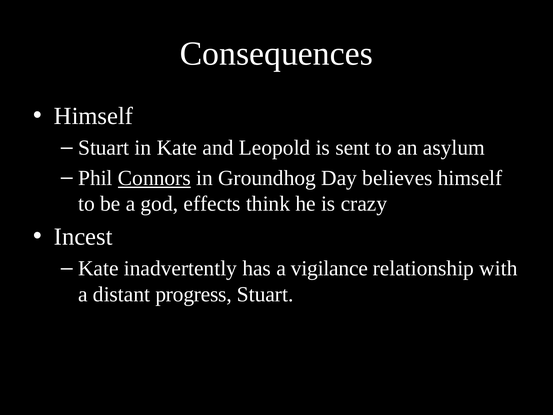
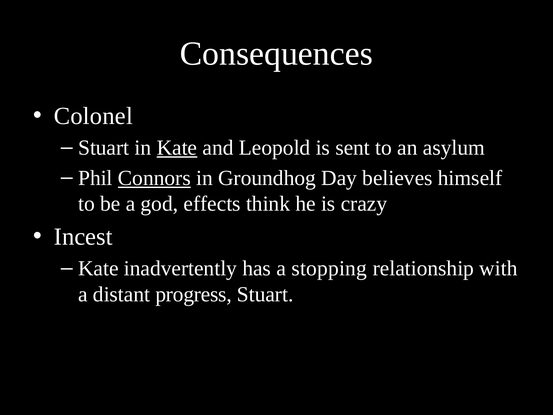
Himself at (93, 116): Himself -> Colonel
Kate at (177, 148) underline: none -> present
vigilance: vigilance -> stopping
